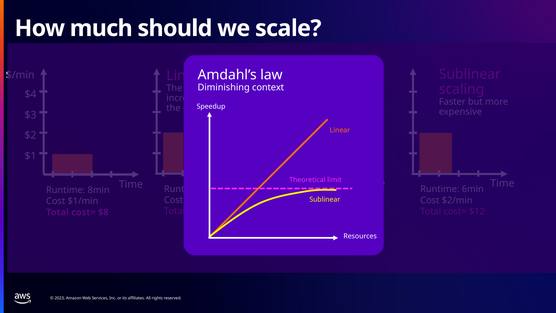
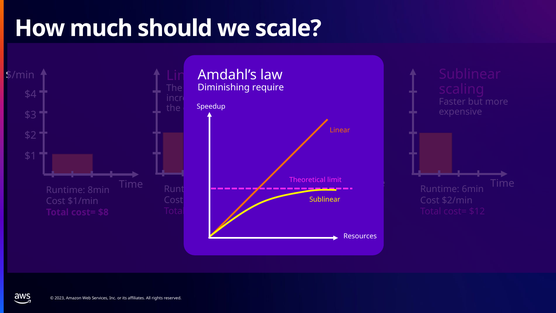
context: context -> require
